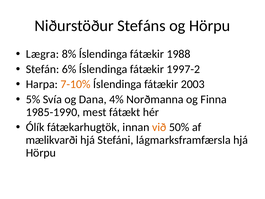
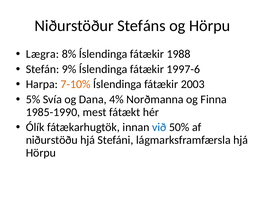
6%: 6% -> 9%
1997-2: 1997-2 -> 1997-6
við colour: orange -> blue
mælikvarði: mælikvarði -> niðurstöðu
